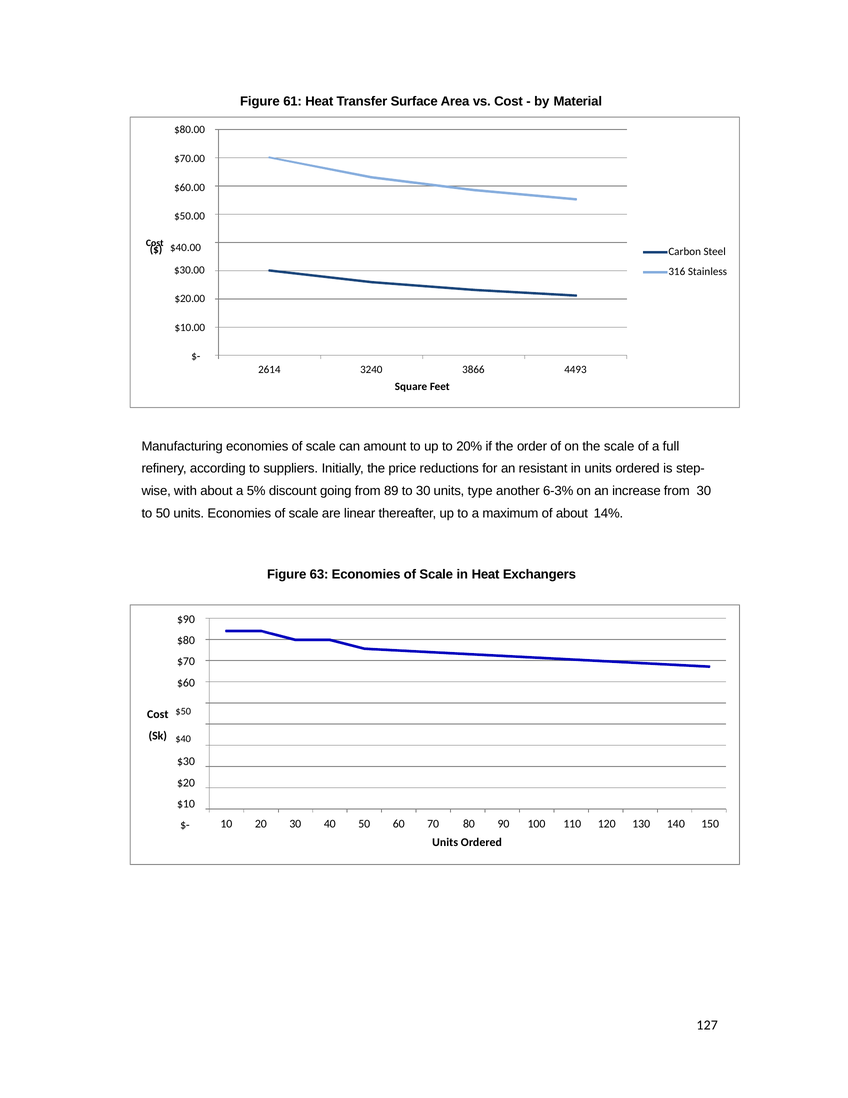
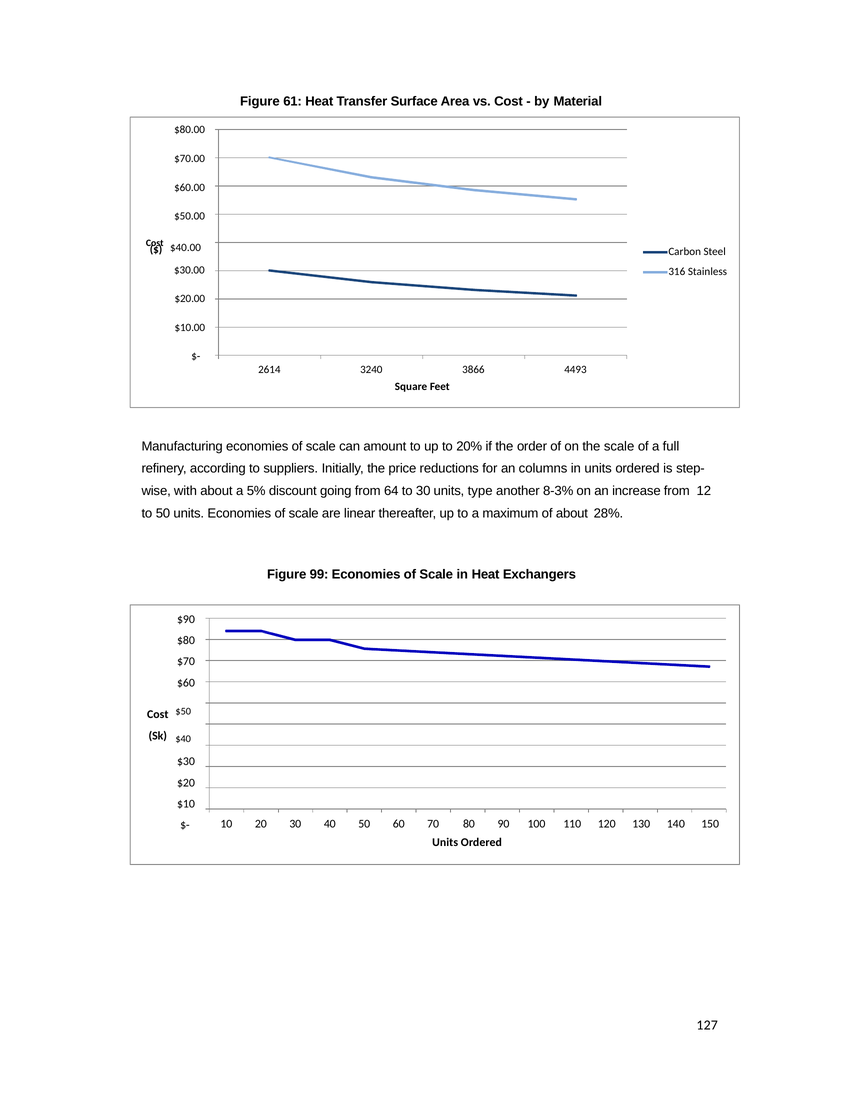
resistant: resistant -> columns
89: 89 -> 64
6-3%: 6-3% -> 8-3%
from 30: 30 -> 12
14%: 14% -> 28%
63: 63 -> 99
